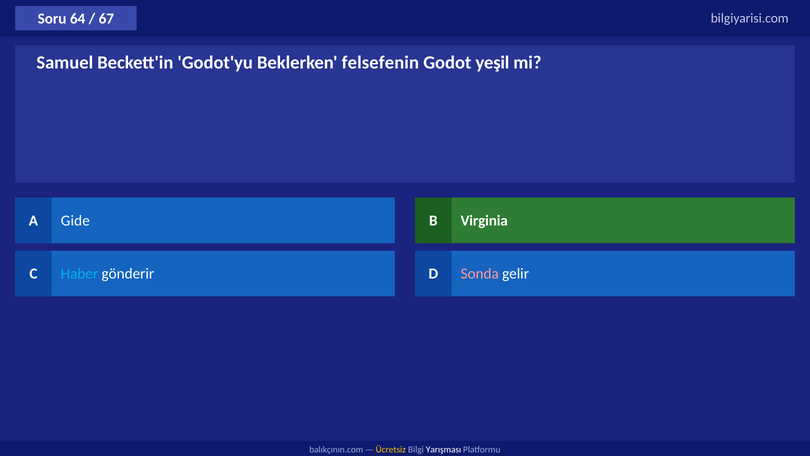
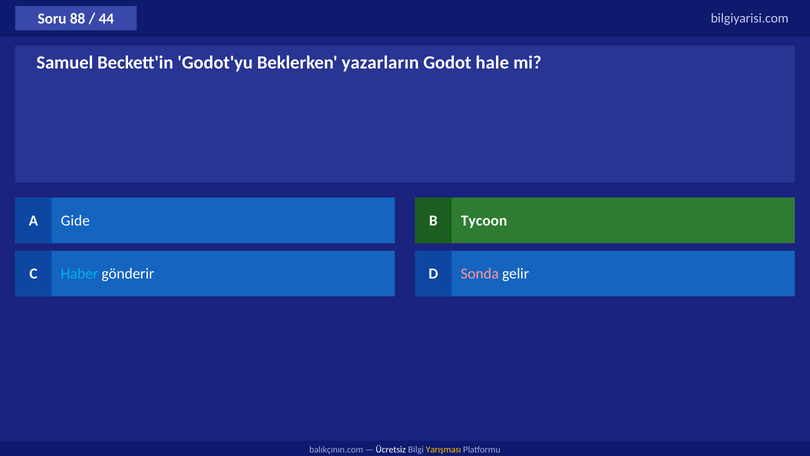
64: 64 -> 88
67: 67 -> 44
felsefenin: felsefenin -> yazarların
yeşil: yeşil -> hale
Virginia: Virginia -> Tycoon
Ücretsiz colour: yellow -> white
Yarışması colour: white -> yellow
